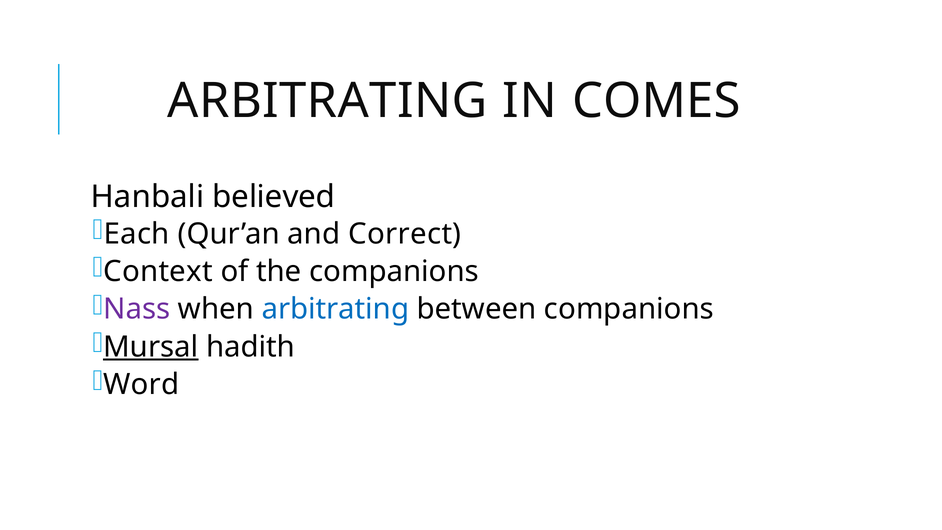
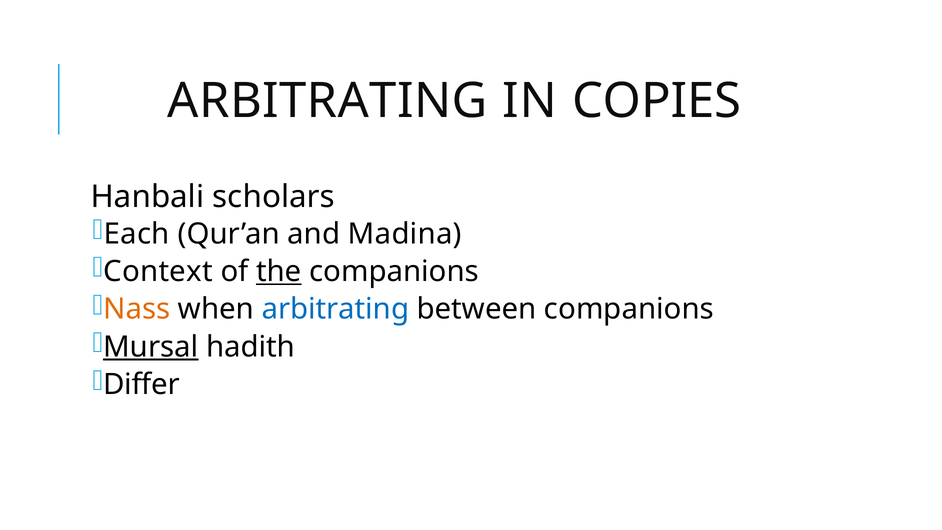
COMES: COMES -> COPIES
believed: believed -> scholars
Correct: Correct -> Madina
the underline: none -> present
Nass colour: purple -> orange
Word: Word -> Differ
